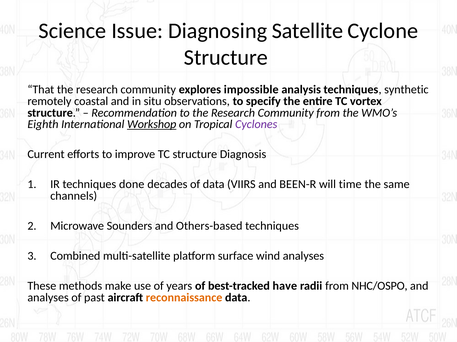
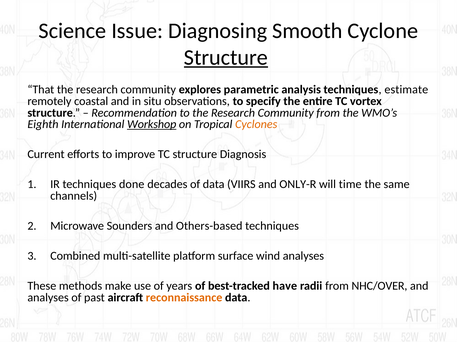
Satellite: Satellite -> Smooth
Structure at (226, 58) underline: none -> present
impossible: impossible -> parametric
synthetic: synthetic -> estimate
Cyclones colour: purple -> orange
BEEN-R: BEEN-R -> ONLY-R
NHC/OSPO: NHC/OSPO -> NHC/OVER
